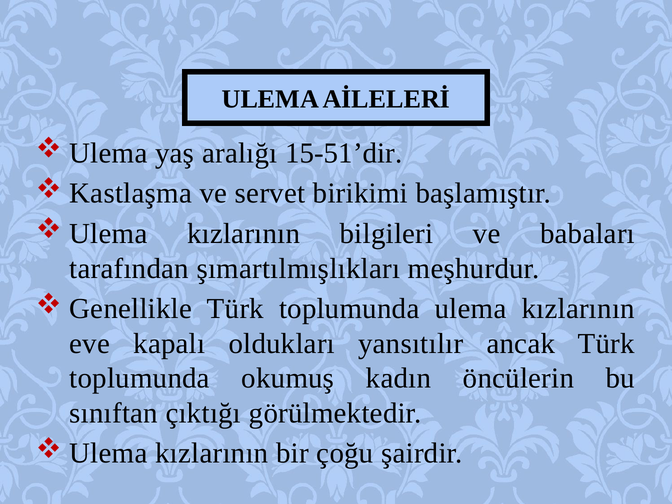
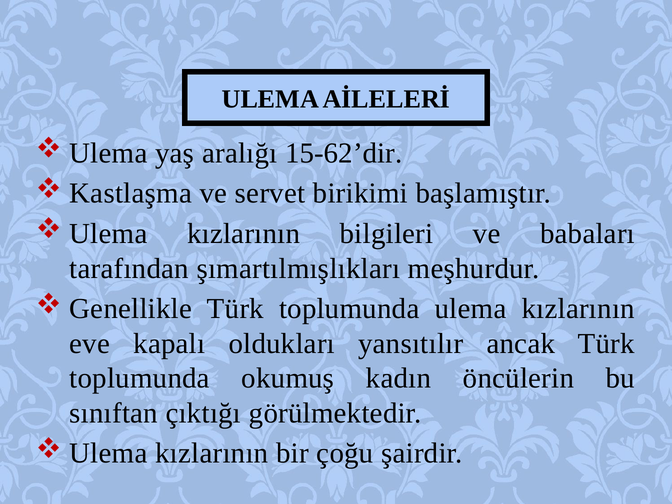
15-51’dir: 15-51’dir -> 15-62’dir
